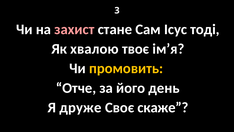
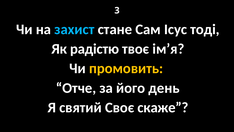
захист colour: pink -> light blue
хвалою: хвалою -> радістю
друже: друже -> святий
